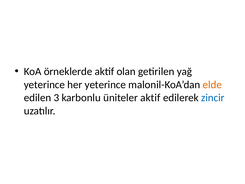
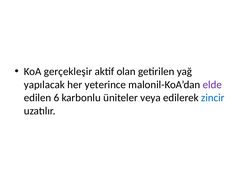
örneklerde: örneklerde -> gerçekleşir
yeterince at (44, 85): yeterince -> yapılacak
elde colour: orange -> purple
3: 3 -> 6
üniteler aktif: aktif -> veya
